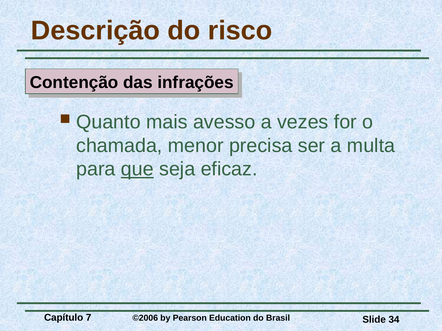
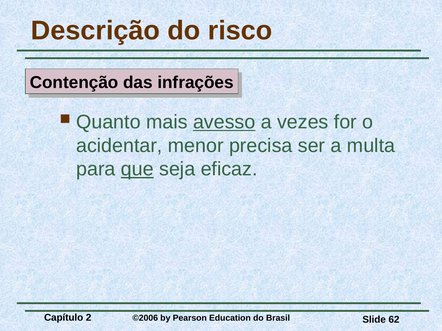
avesso underline: none -> present
chamada: chamada -> acidentar
7: 7 -> 2
34: 34 -> 62
